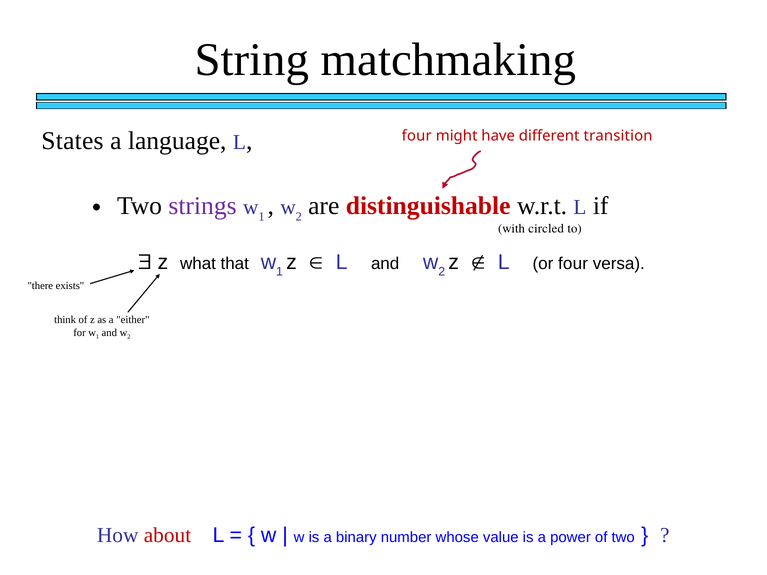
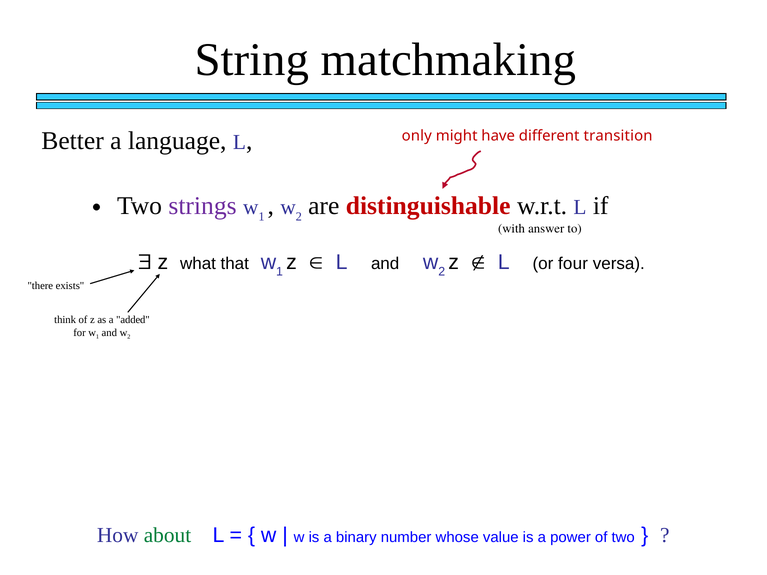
States: States -> Better
four at (417, 136): four -> only
circled: circled -> answer
either: either -> added
about colour: red -> green
